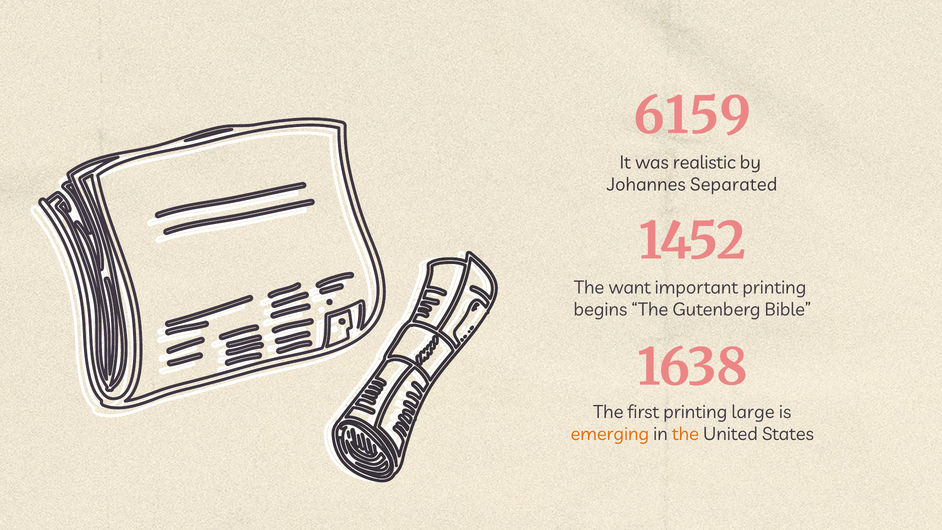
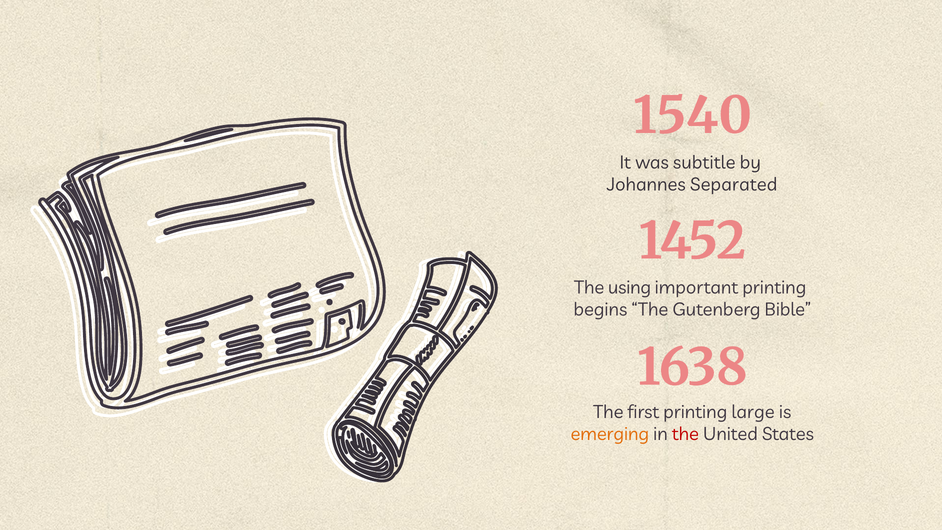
6159: 6159 -> 1540
realistic: realistic -> subtitle
want: want -> using
the at (685, 434) colour: orange -> red
